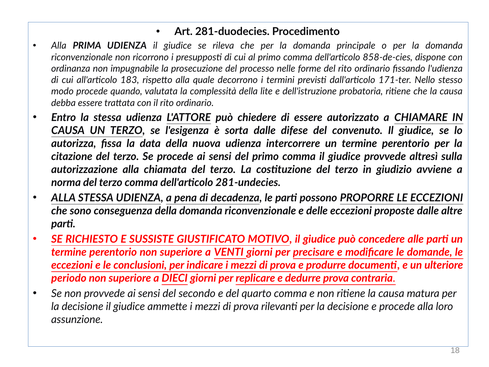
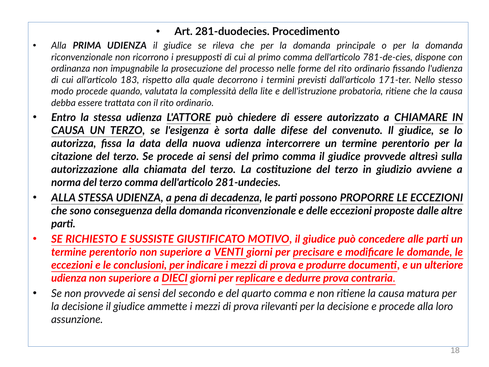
858-de-cies: 858-de-cies -> 781-de-cies
periodo at (69, 278): periodo -> udienza
